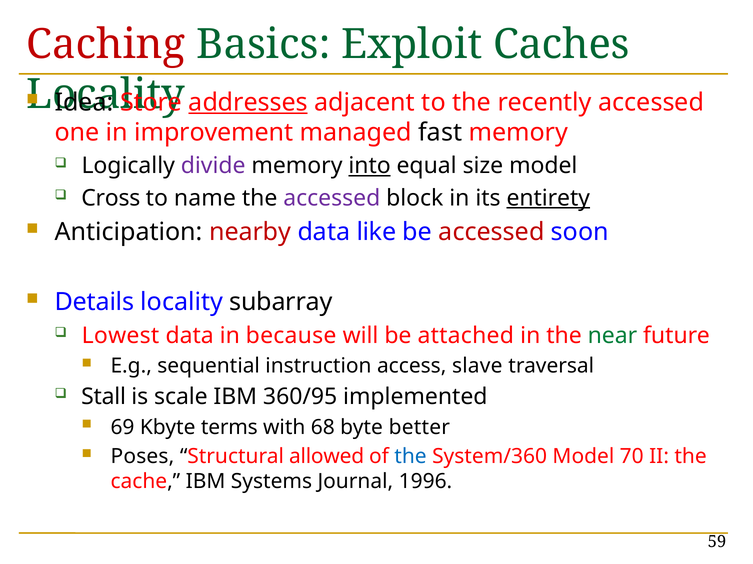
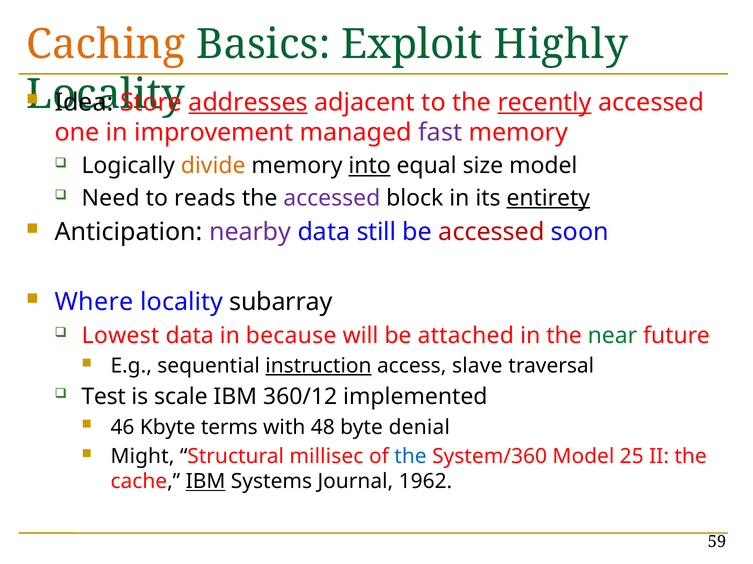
Caching colour: red -> orange
Caches: Caches -> Highly
recently underline: none -> present
fast colour: black -> purple
divide colour: purple -> orange
Cross: Cross -> Need
name: name -> reads
nearby colour: red -> purple
like: like -> still
Details: Details -> Where
instruction underline: none -> present
Stall: Stall -> Test
360/95: 360/95 -> 360/12
69: 69 -> 46
68: 68 -> 48
better: better -> denial
Poses: Poses -> Might
allowed: allowed -> millisec
70: 70 -> 25
IBM at (206, 482) underline: none -> present
1996: 1996 -> 1962
